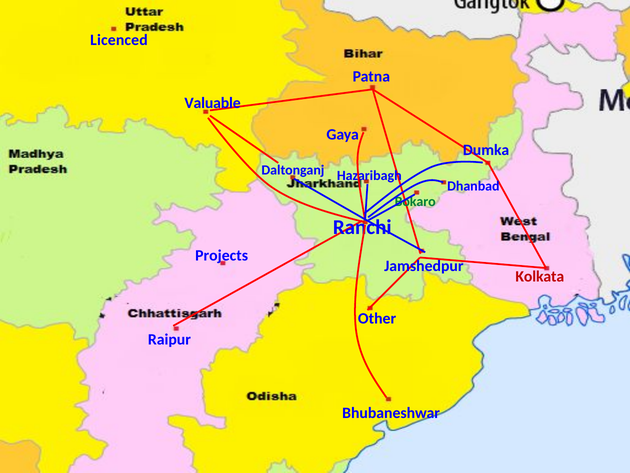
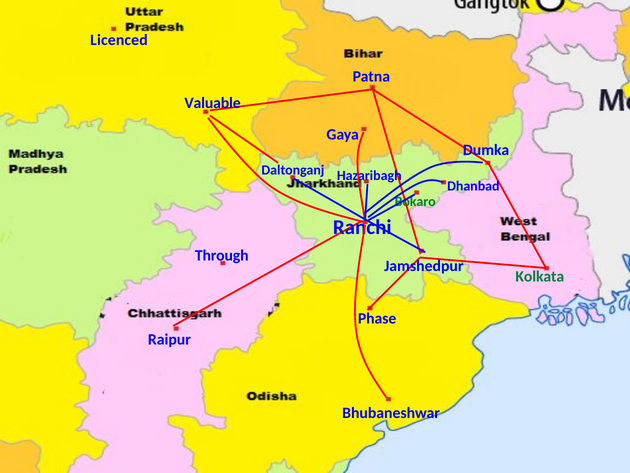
Projects: Projects -> Through
Kolkata colour: red -> green
Other: Other -> Phase
